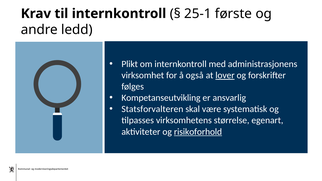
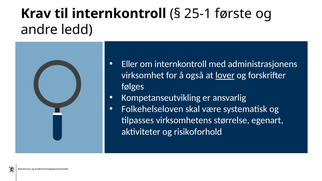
Plikt: Plikt -> Eller
Statsforvalteren: Statsforvalteren -> Folkehelseloven
risikoforhold underline: present -> none
